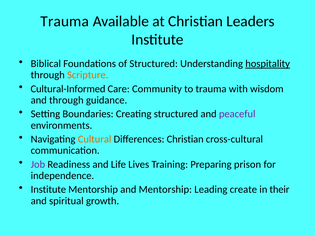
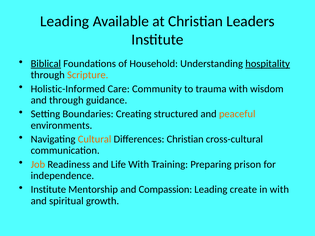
Trauma at (65, 21): Trauma -> Leading
Biblical underline: none -> present
of Structured: Structured -> Household
Cultural-Informed: Cultural-Informed -> Holistic-Informed
peaceful colour: purple -> orange
Job colour: purple -> orange
Life Lives: Lives -> With
and Mentorship: Mentorship -> Compassion
in their: their -> with
